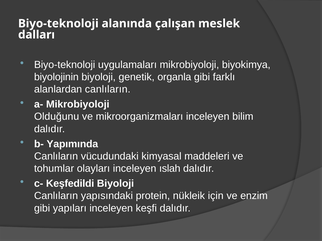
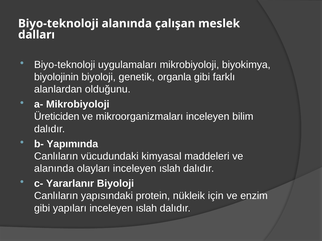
alanlardan canlıların: canlıların -> olduğunu
Olduğunu: Olduğunu -> Üreticiden
tohumlar at (54, 169): tohumlar -> alanında
Keşfedildi: Keşfedildi -> Yararlanır
yapıları inceleyen keşfi: keşfi -> ıslah
